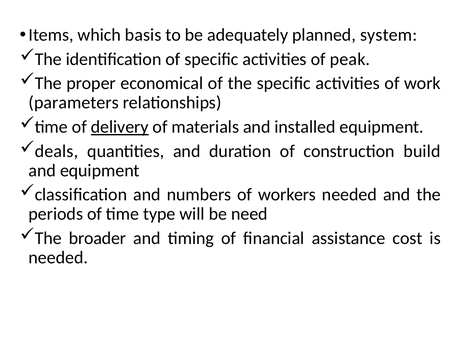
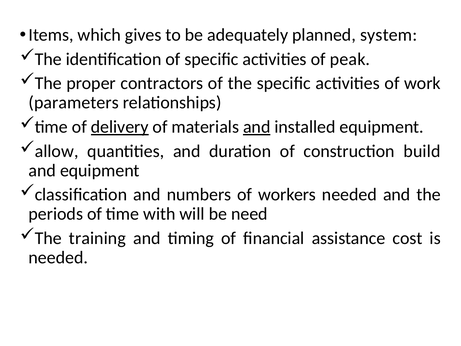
basis: basis -> gives
economical: economical -> contractors
and at (257, 127) underline: none -> present
deals: deals -> allow
type: type -> with
broader: broader -> training
